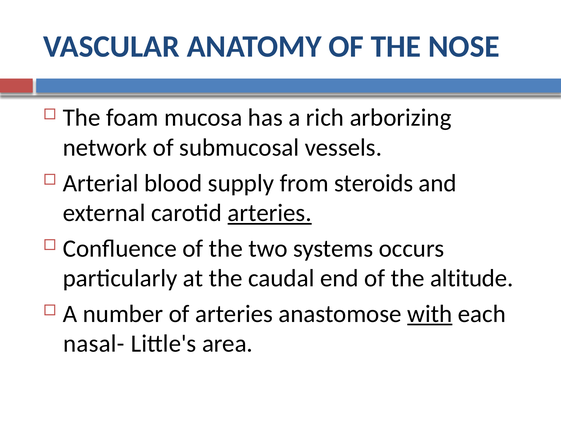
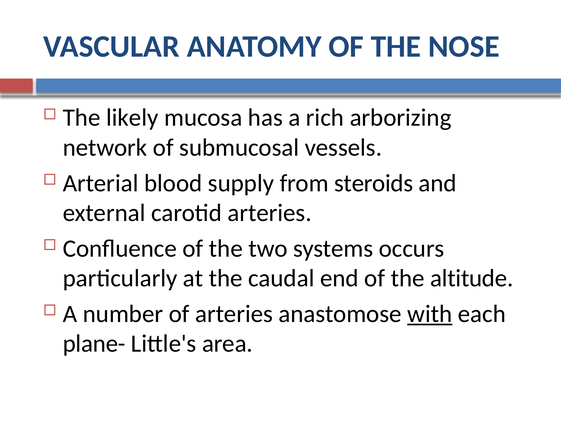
foam: foam -> likely
arteries at (270, 213) underline: present -> none
nasal-: nasal- -> plane-
